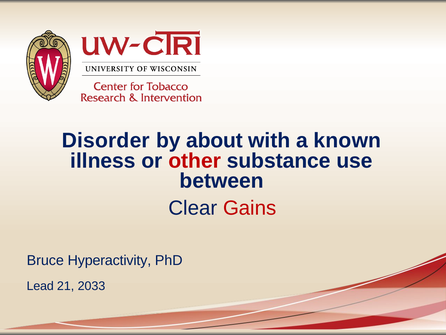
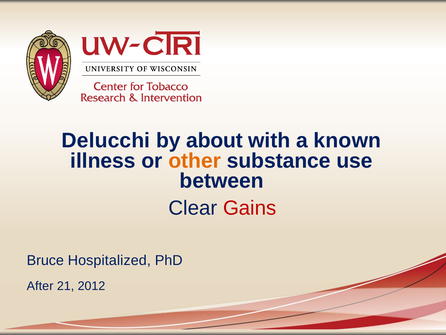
Disorder: Disorder -> Delucchi
other colour: red -> orange
Hyperactivity: Hyperactivity -> Hospitalized
Lead: Lead -> After
2033: 2033 -> 2012
